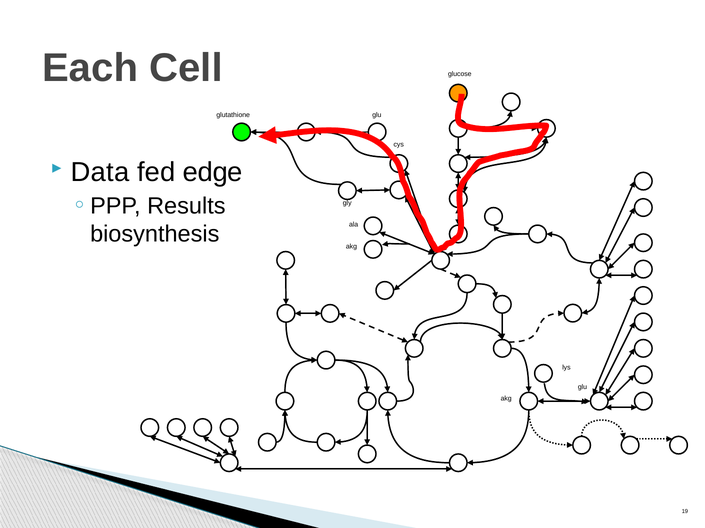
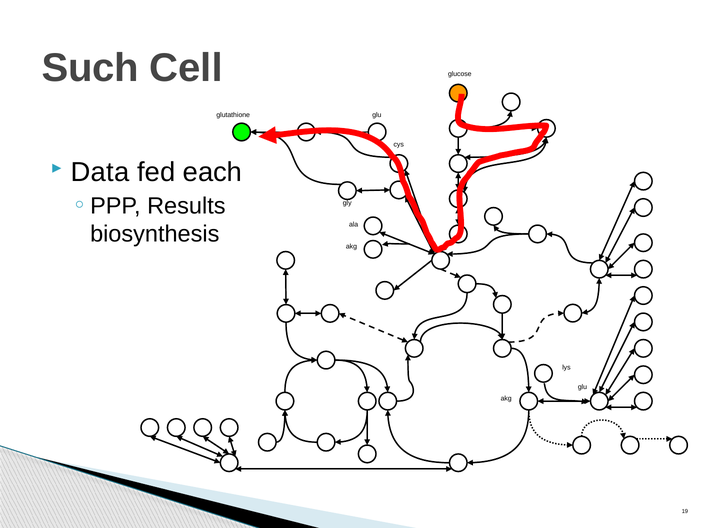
Each: Each -> Such
edge: edge -> each
